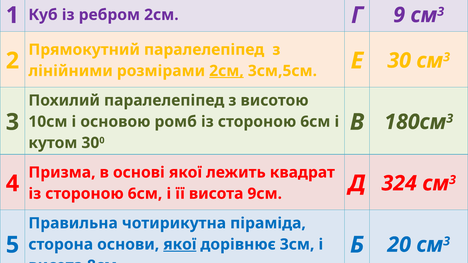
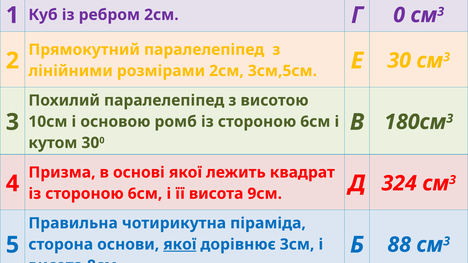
9 at (399, 15): 9 -> 0
2см at (226, 71) underline: present -> none
20: 20 -> 88
